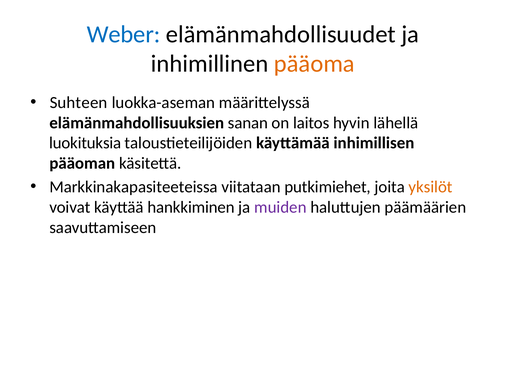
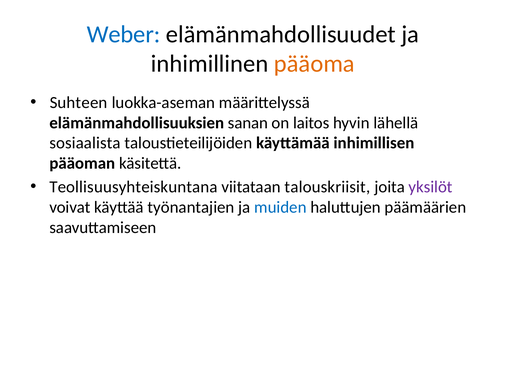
luokituksia: luokituksia -> sosiaalista
Markkinakapasiteeteissa: Markkinakapasiteeteissa -> Teollisuusyhteiskuntana
putkimiehet: putkimiehet -> talouskriisit
yksilöt colour: orange -> purple
hankkiminen: hankkiminen -> työnantajien
muiden colour: purple -> blue
